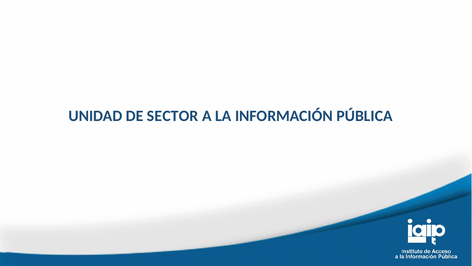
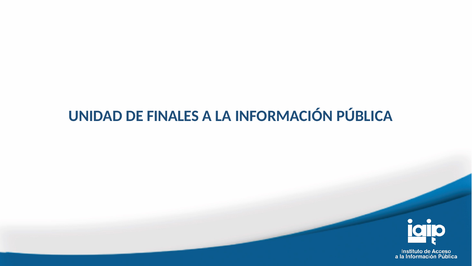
SECTOR: SECTOR -> FINALES
